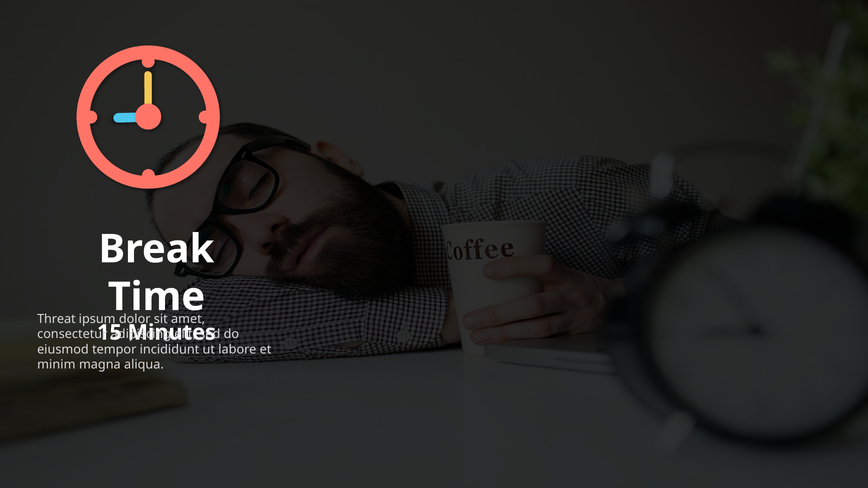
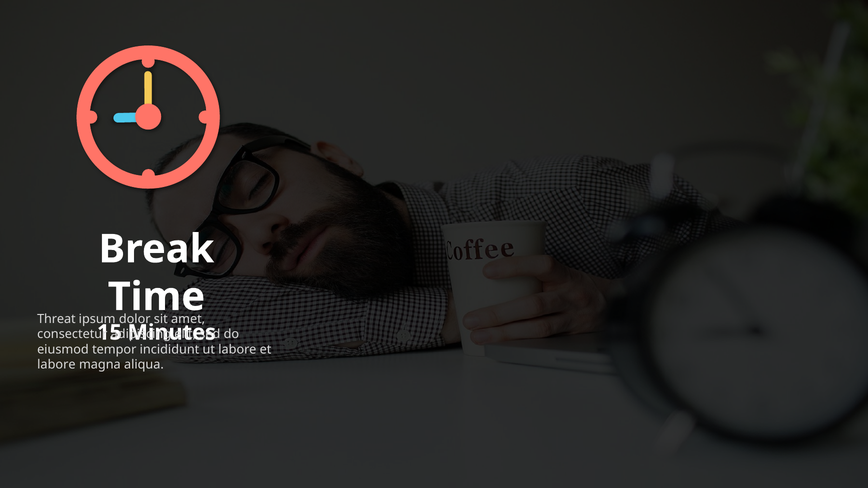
minim at (56, 365): minim -> labore
